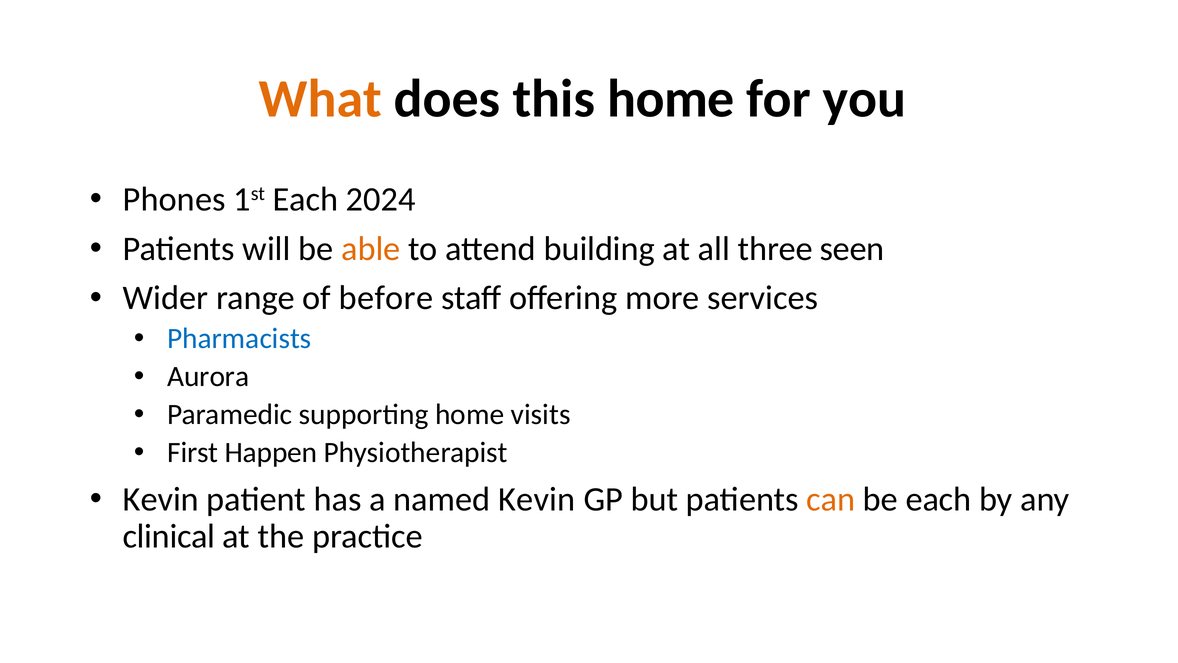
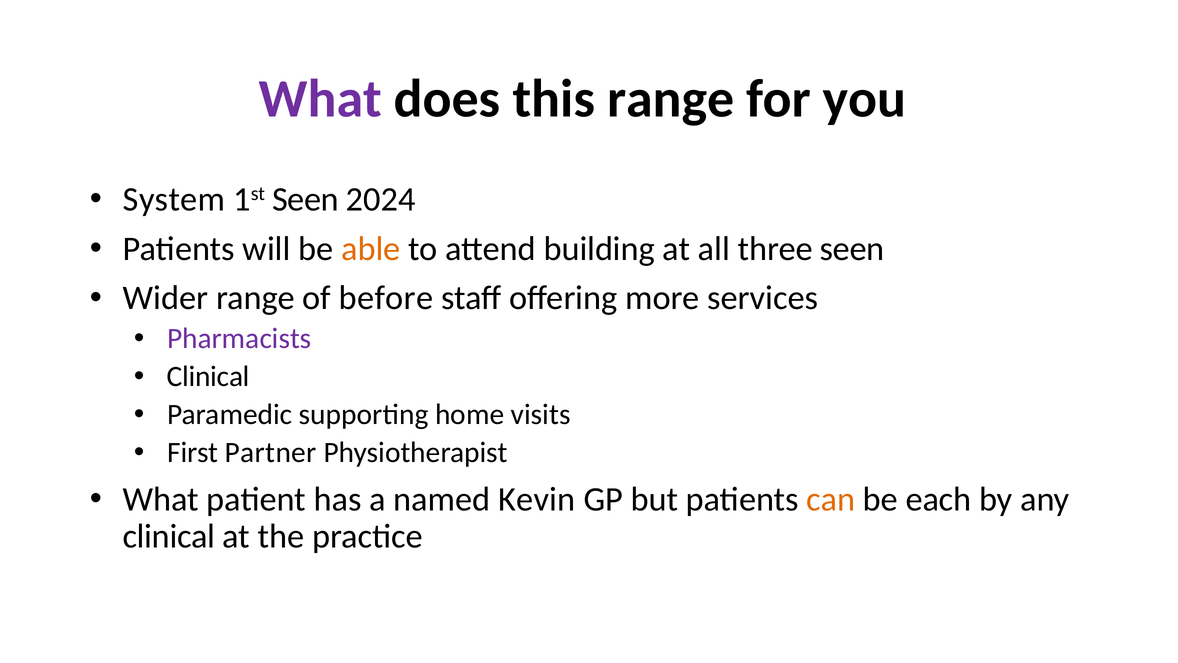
What at (320, 99) colour: orange -> purple
this home: home -> range
Phones: Phones -> System
1st Each: Each -> Seen
Pharmacists colour: blue -> purple
Aurora at (208, 376): Aurora -> Clinical
Happen: Happen -> Partner
Kevin at (161, 499): Kevin -> What
